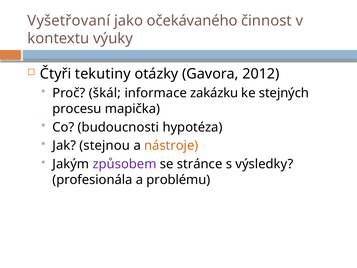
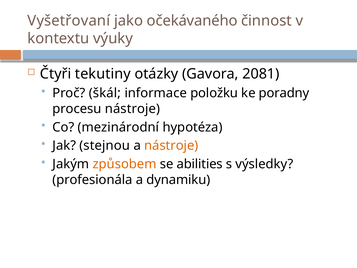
2012: 2012 -> 2081
zakázku: zakázku -> položku
stejných: stejných -> poradny
procesu mapička: mapička -> nástroje
budoucnosti: budoucnosti -> mezinárodní
způsobem colour: purple -> orange
stránce: stránce -> abilities
problému: problému -> dynamiku
